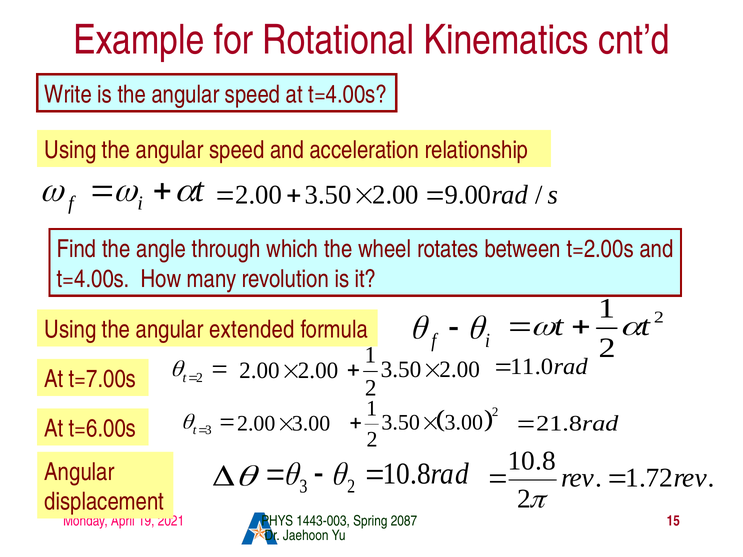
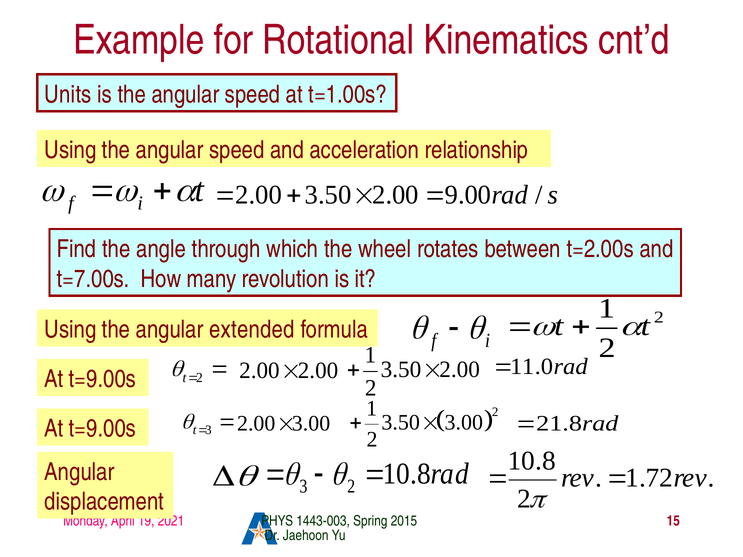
Write: Write -> Units
at t=4.00s: t=4.00s -> t=1.00s
t=4.00s at (93, 279): t=4.00s -> t=7.00s
t=7.00s at (102, 379): t=7.00s -> t=9.00s
t=6.00s at (102, 429): t=6.00s -> t=9.00s
2087: 2087 -> 2015
